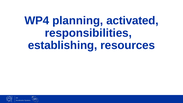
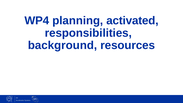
establishing: establishing -> background
